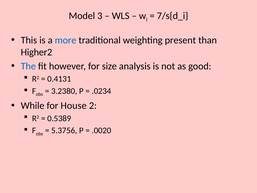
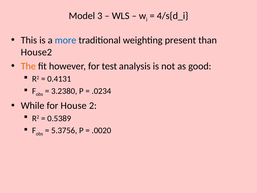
7/s{d_i: 7/s{d_i -> 4/s{d_i
Higher2: Higher2 -> House2
The colour: blue -> orange
size: size -> test
